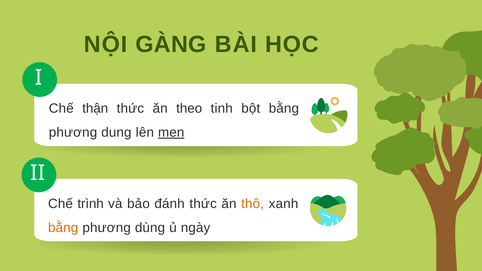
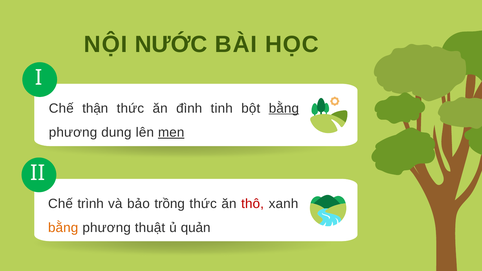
GÀNG: GÀNG -> NƯỚC
theo: theo -> đình
bằng at (284, 108) underline: none -> present
đánh: đánh -> trồng
thô colour: orange -> red
dùng: dùng -> thuật
ngày: ngày -> quản
